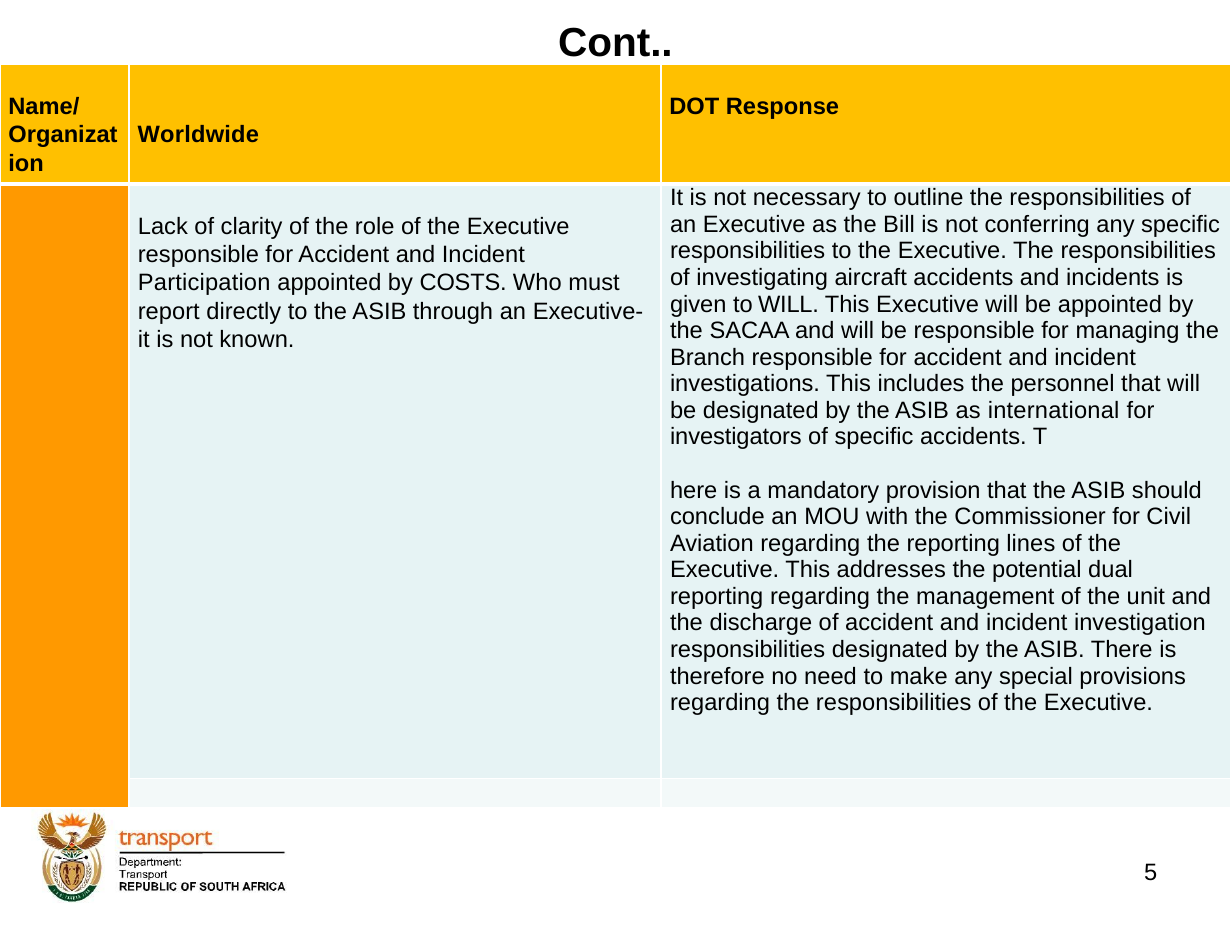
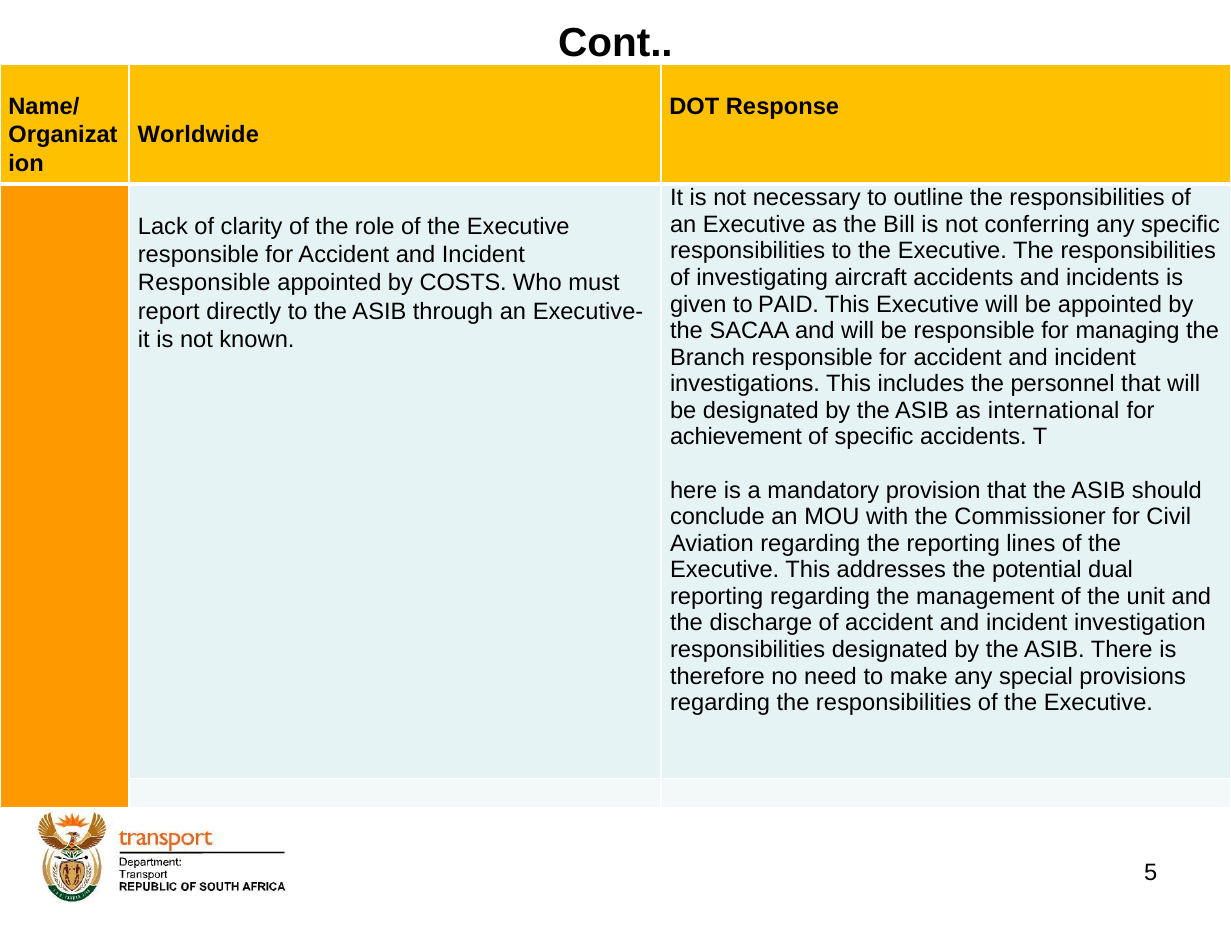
Participation at (204, 283): Participation -> Responsible
to WILL: WILL -> PAID
investigators: investigators -> achievement
